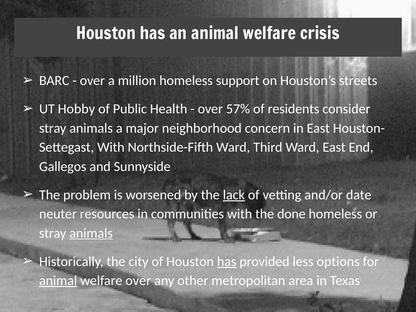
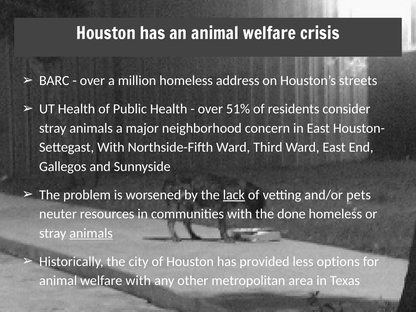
support: support -> address
UT Hobby: Hobby -> Health
57%: 57% -> 51%
date: date -> pets
has at (227, 261) underline: present -> none
animal at (58, 281) underline: present -> none
welfare over: over -> with
